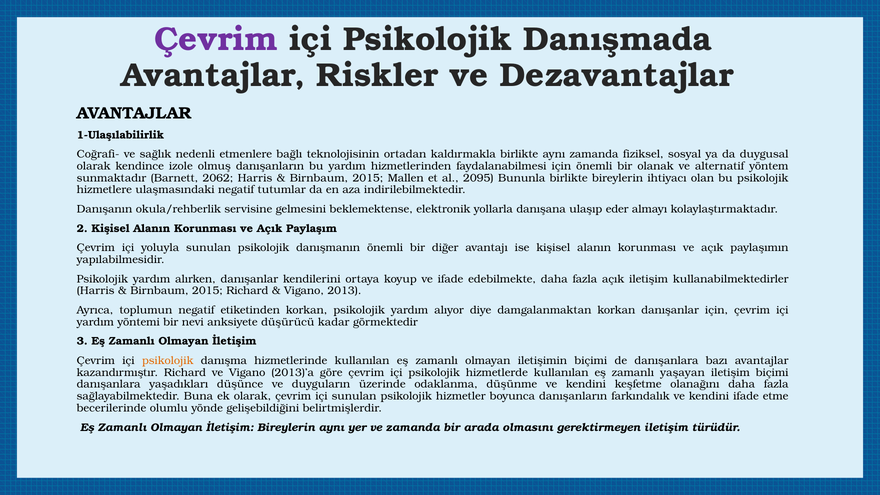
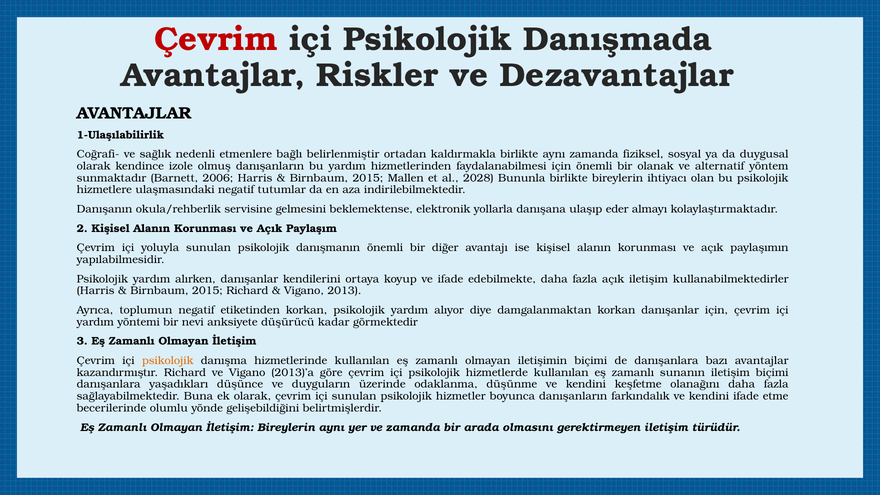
Çevrim at (216, 39) colour: purple -> red
teknolojisinin: teknolojisinin -> belirlenmiştir
2062: 2062 -> 2006
2095: 2095 -> 2028
yaşayan: yaşayan -> sunanın
